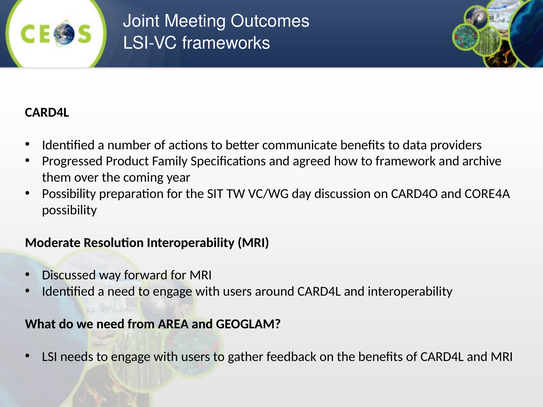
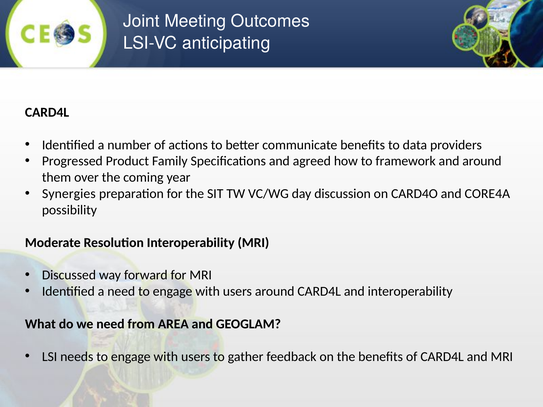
frameworks: frameworks -> anticipating
and archive: archive -> around
Possibility at (69, 194): Possibility -> Synergies
